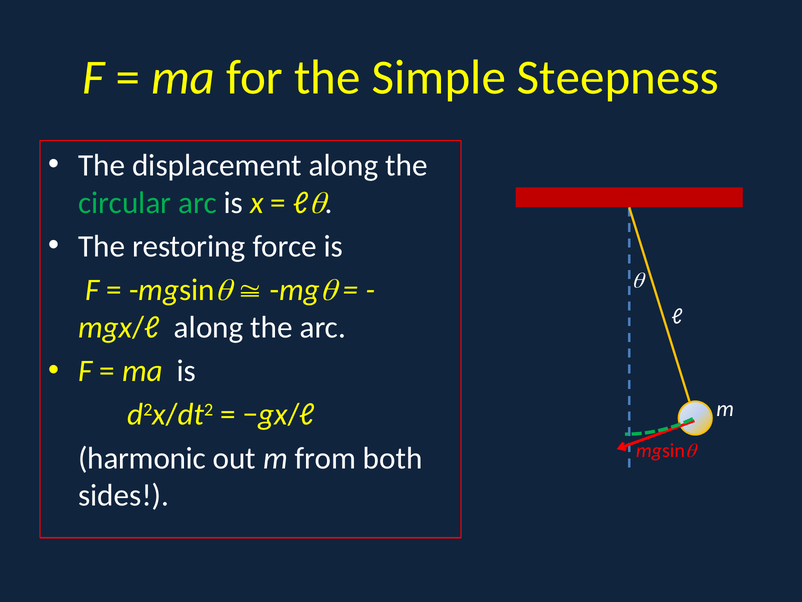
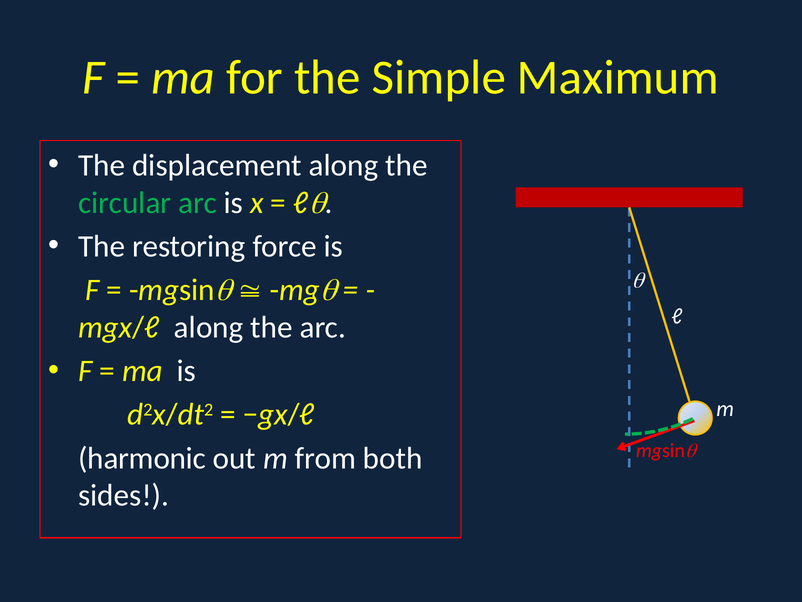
Steepness: Steepness -> Maximum
